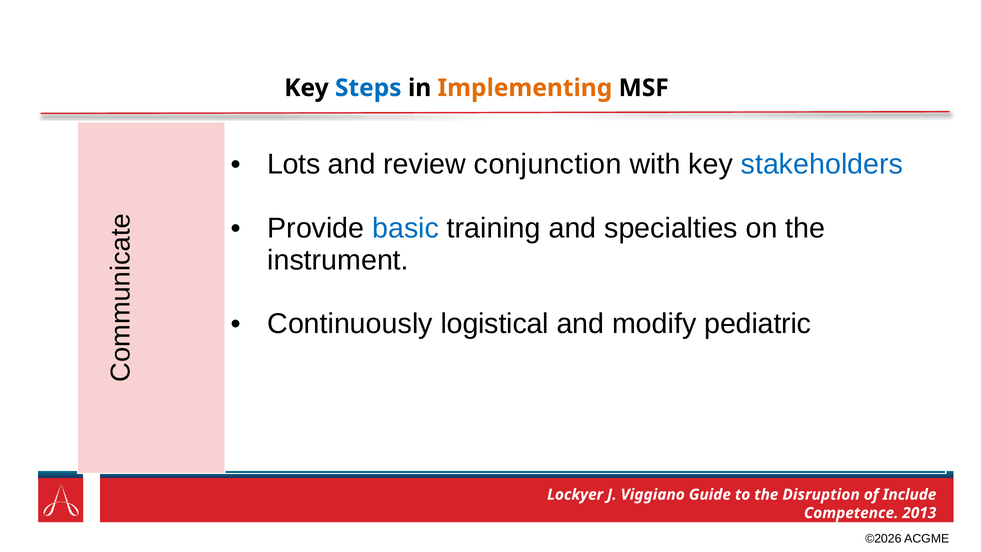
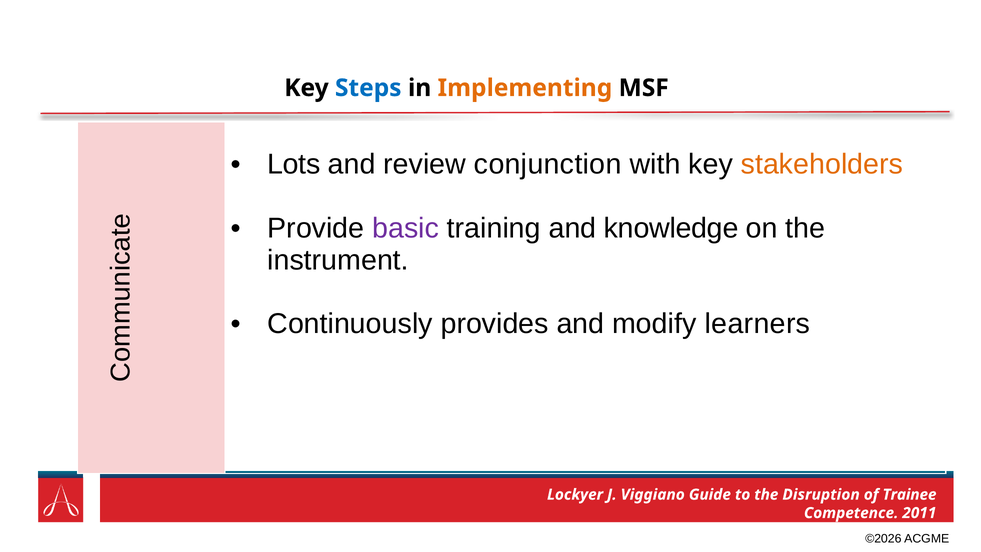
stakeholders colour: blue -> orange
basic colour: blue -> purple
specialties: specialties -> knowledge
logistical: logistical -> provides
pediatric: pediatric -> learners
Include: Include -> Trainee
2013: 2013 -> 2011
